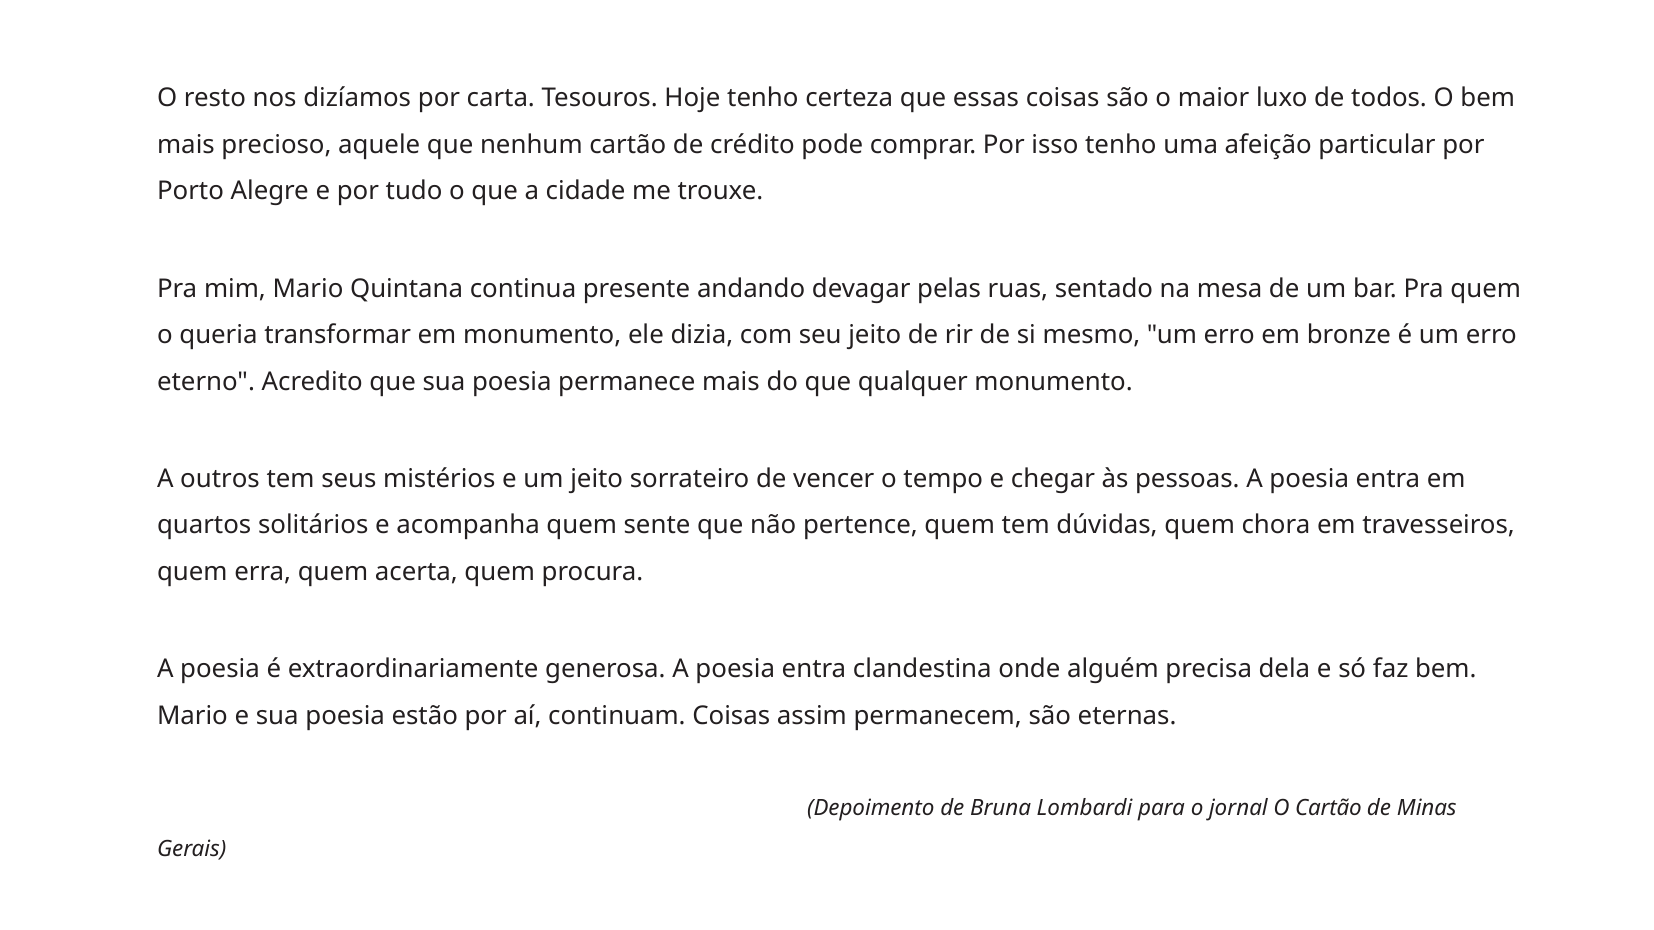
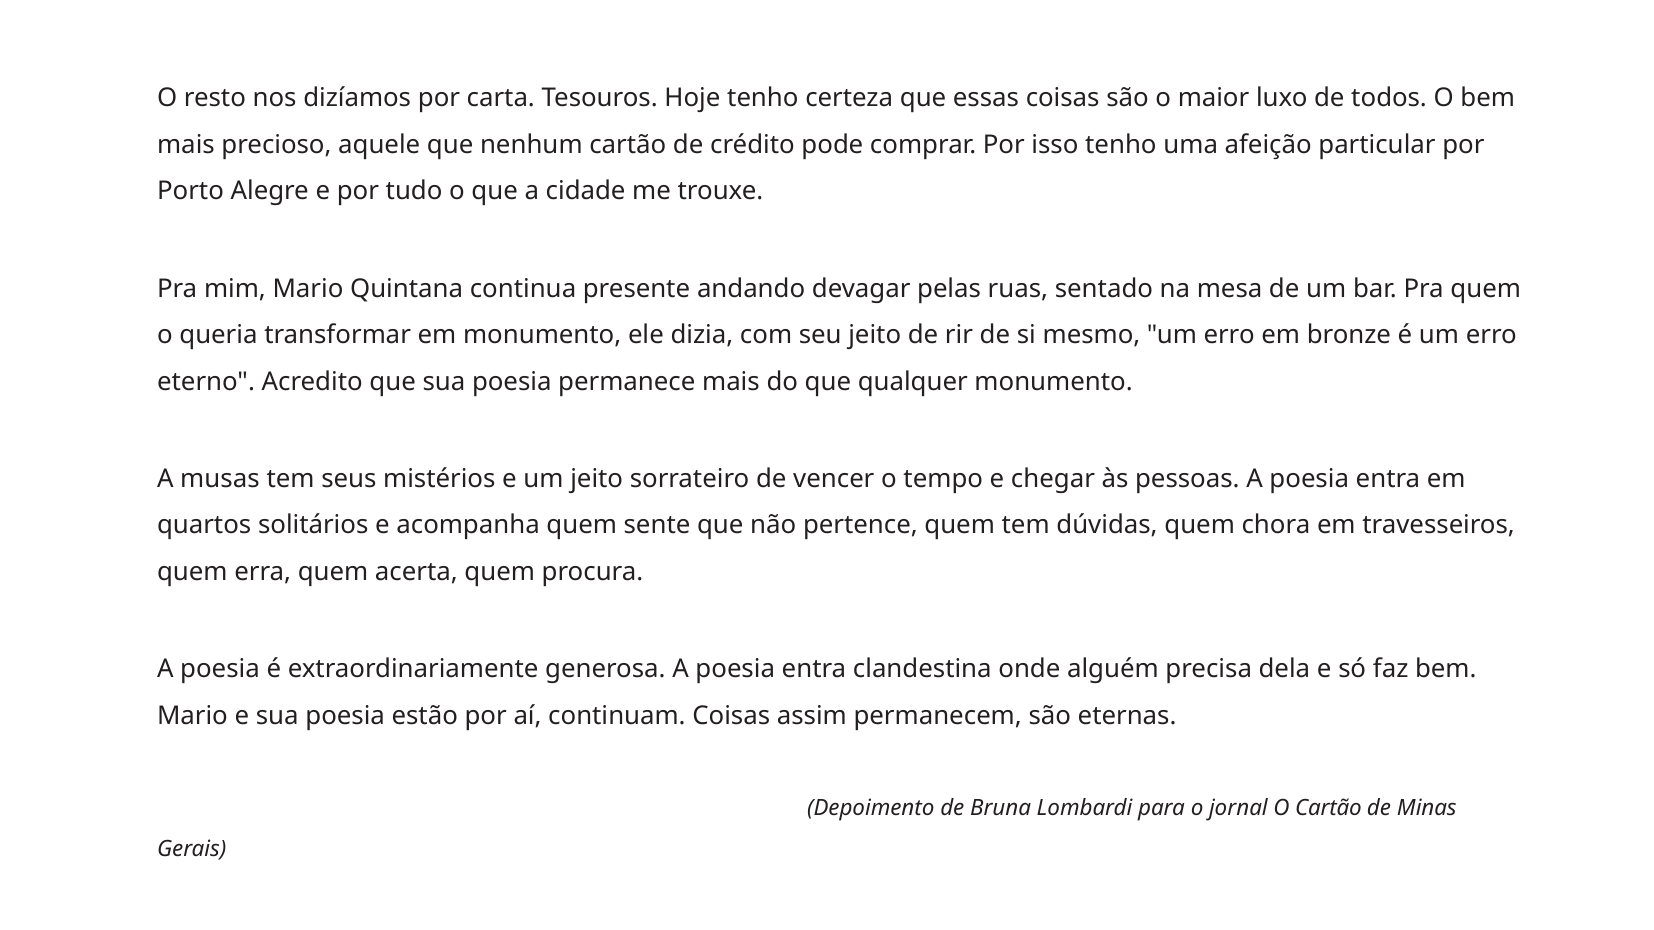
outros: outros -> musas
